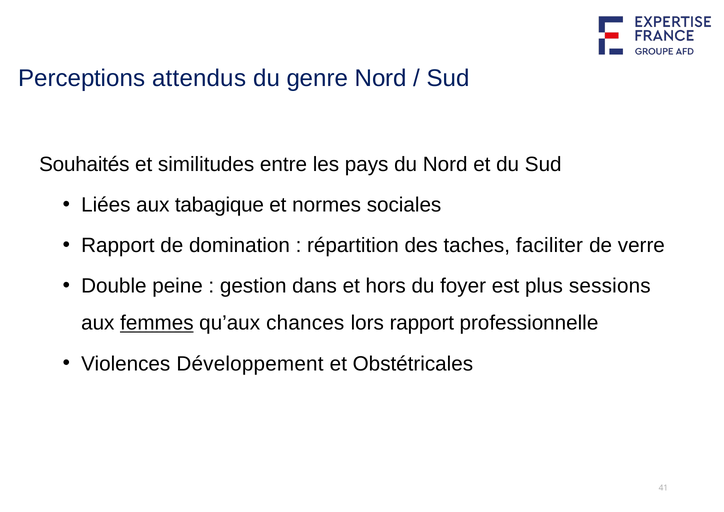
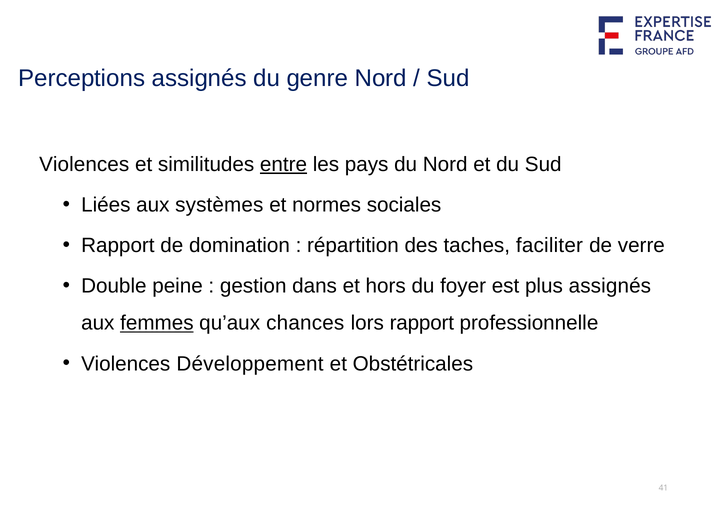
Perceptions attendus: attendus -> assignés
Souhaités at (84, 164): Souhaités -> Violences
entre underline: none -> present
tabagique: tabagique -> systèmes
plus sessions: sessions -> assignés
